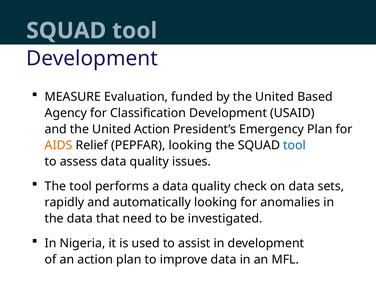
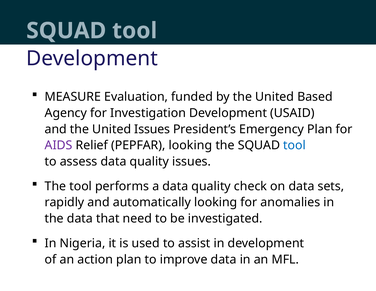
Classification: Classification -> Investigation
United Action: Action -> Issues
AIDS colour: orange -> purple
